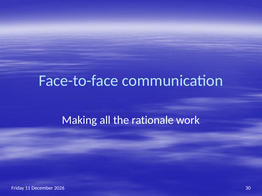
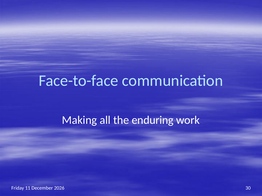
rationale: rationale -> enduring
